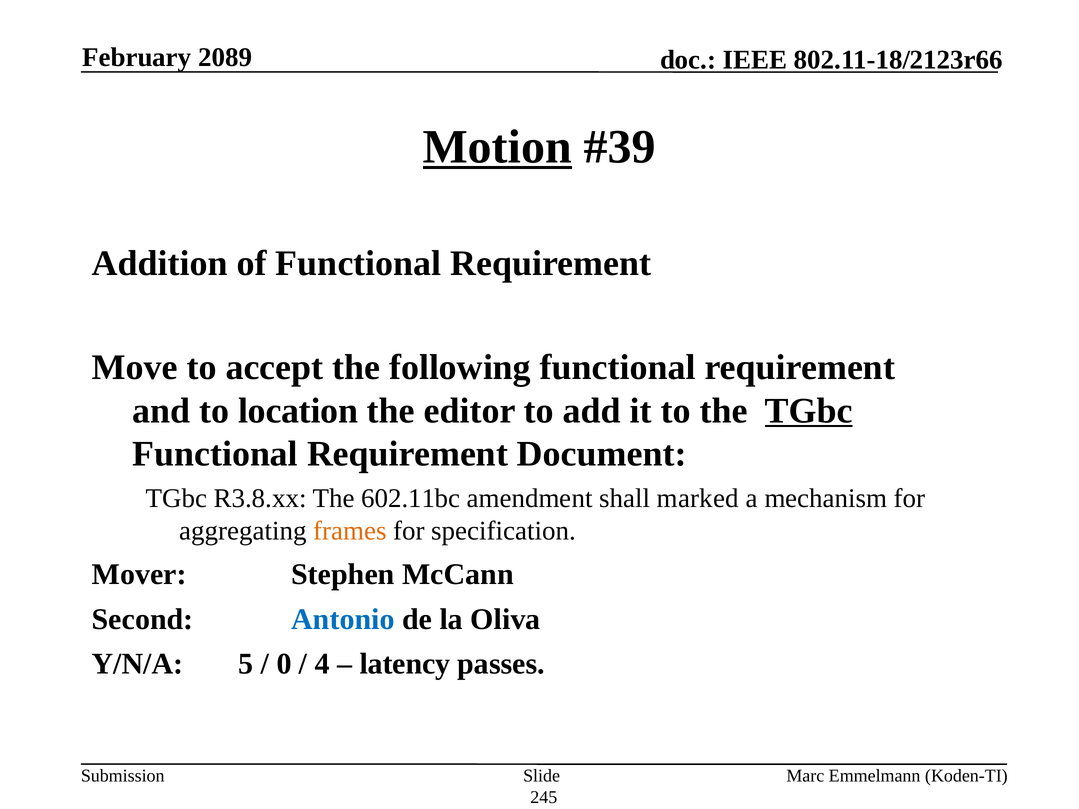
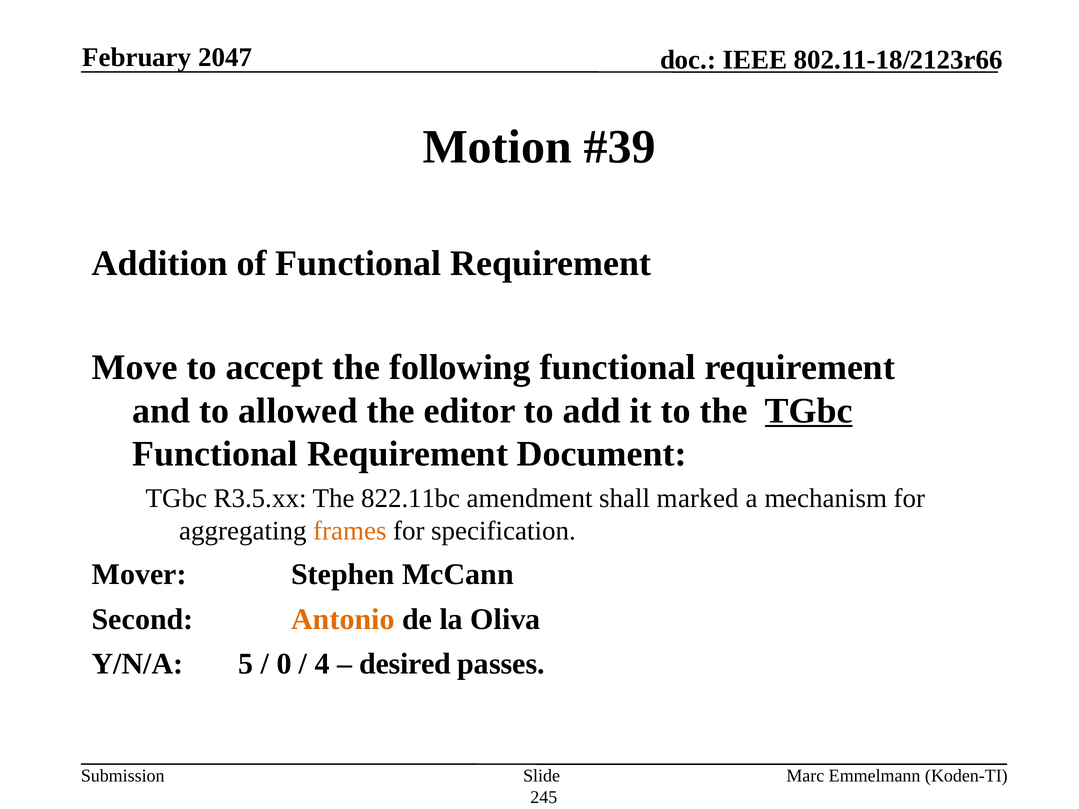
2089: 2089 -> 2047
Motion underline: present -> none
location: location -> allowed
R3.8.xx: R3.8.xx -> R3.5.xx
602.11bc: 602.11bc -> 822.11bc
Antonio colour: blue -> orange
latency: latency -> desired
